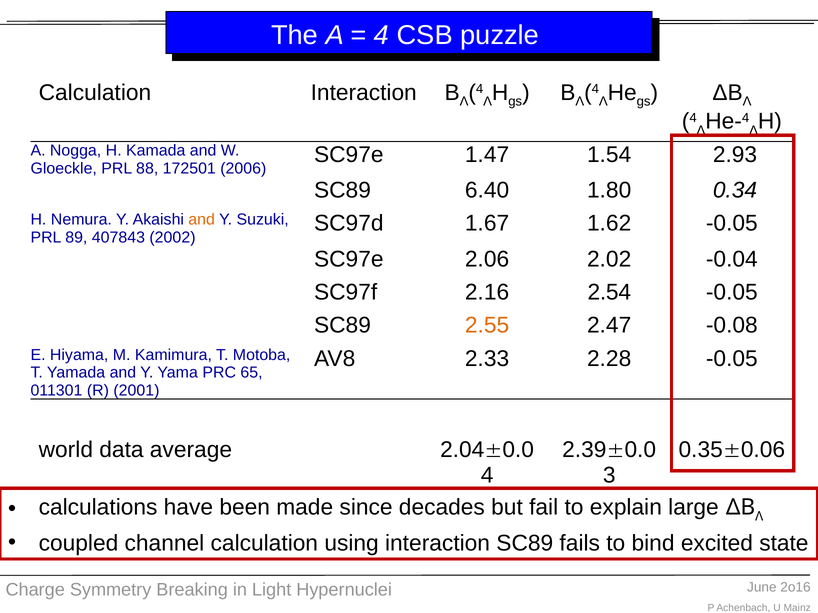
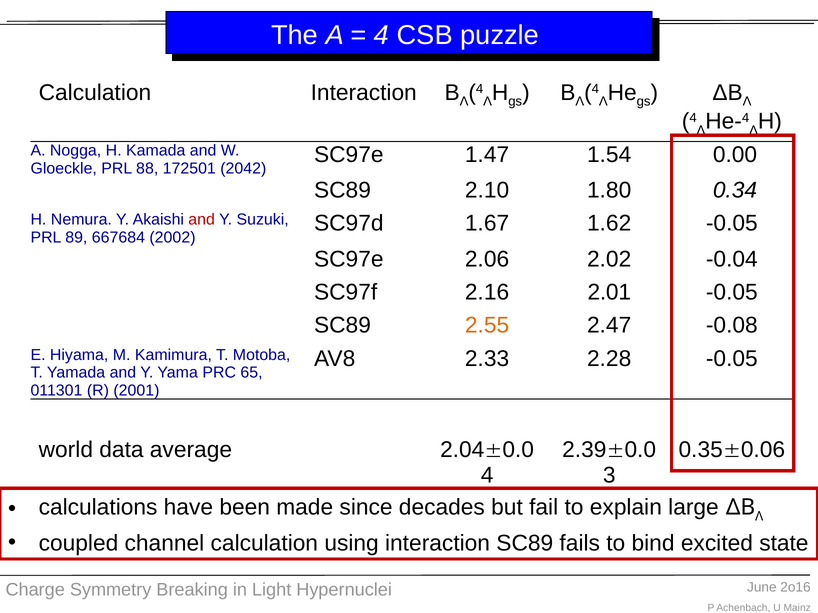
2.93: 2.93 -> 0.00
2006: 2006 -> 2042
6.40: 6.40 -> 2.10
and at (202, 220) colour: orange -> red
407843: 407843 -> 667684
2.54: 2.54 -> 2.01
